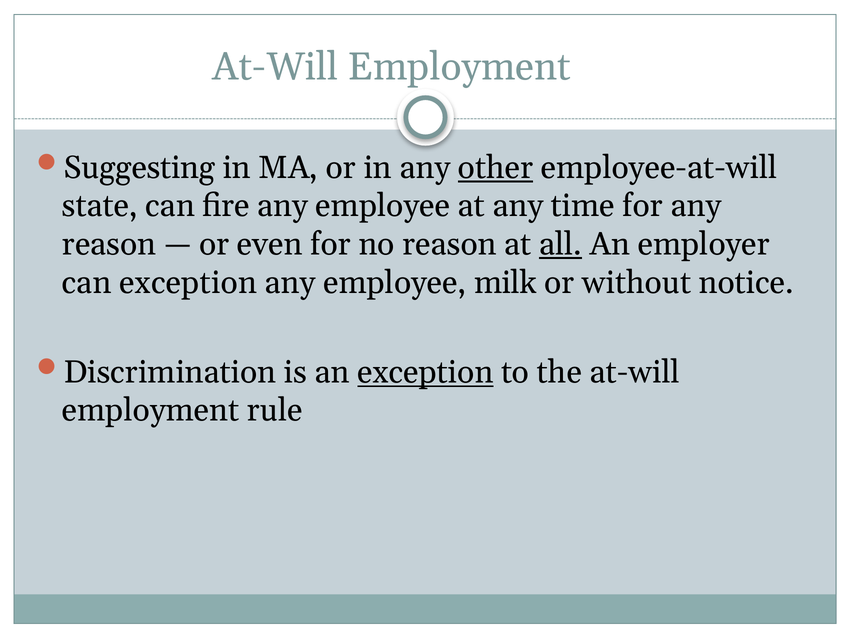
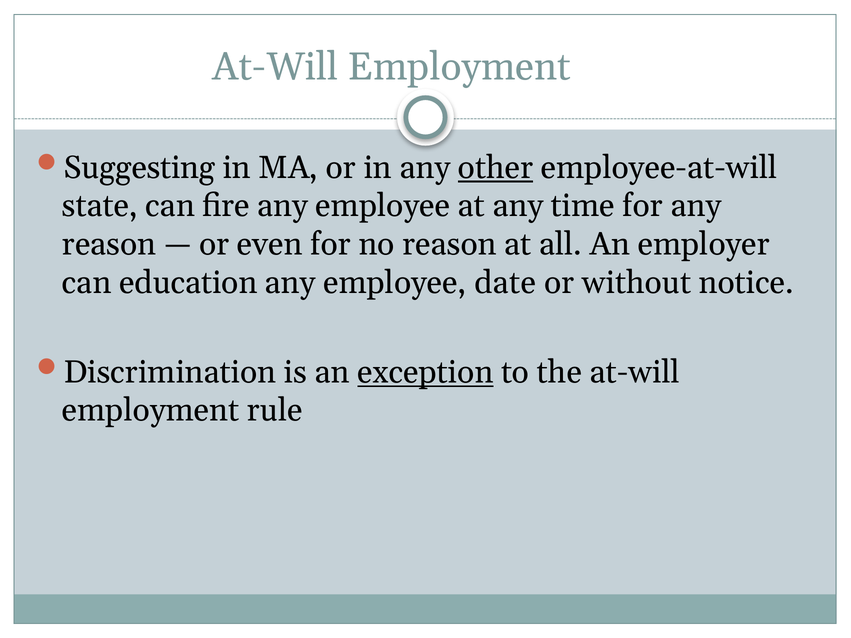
all underline: present -> none
can exception: exception -> education
milk: milk -> date
